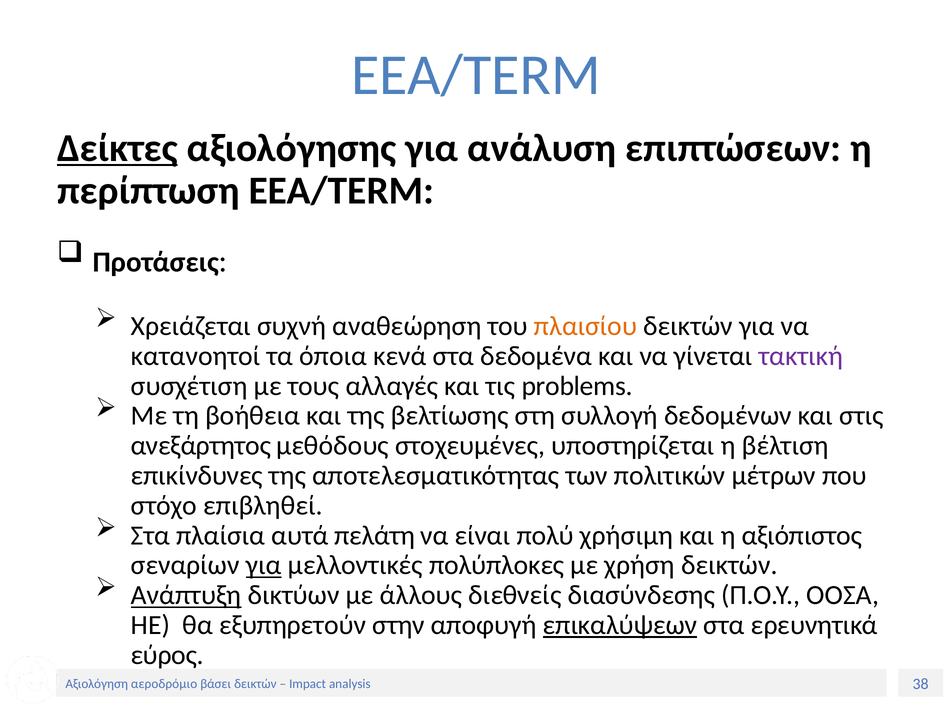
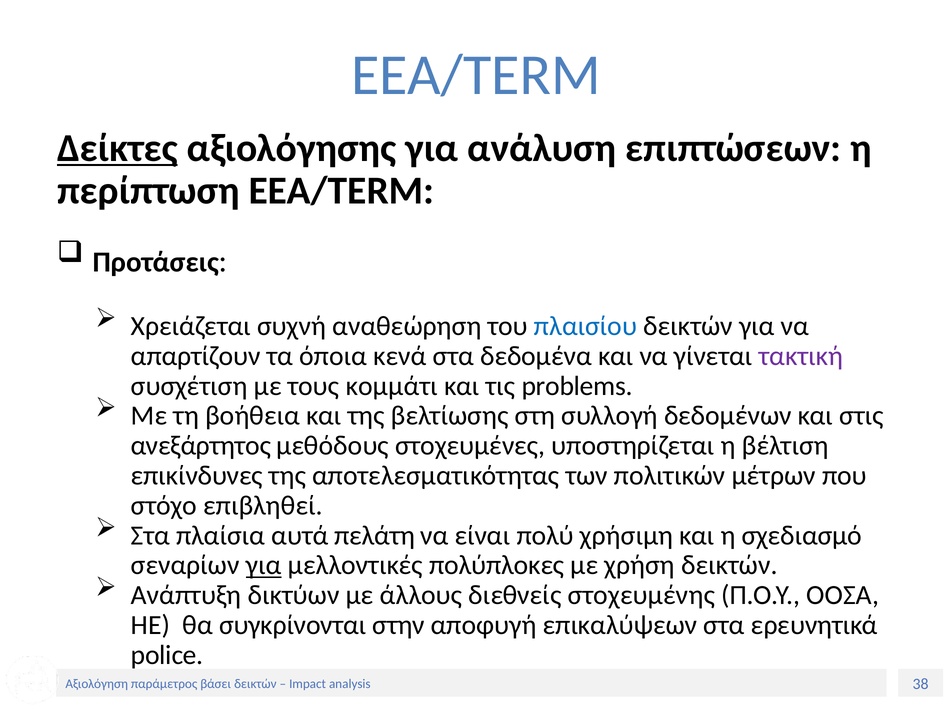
πλαισίου colour: orange -> blue
κατανοητοί: κατανοητοί -> απαρτίζουν
αλλαγές: αλλαγές -> κομμάτι
αξιόπιστος: αξιόπιστος -> σχεδιασμό
Ανάπτυξη underline: present -> none
διασύνδεσης: διασύνδεσης -> στοχευμένης
εξυπηρετούν: εξυπηρετούν -> συγκρίνονται
επικαλύψεων underline: present -> none
εύρος: εύρος -> police
αεροδρόμιο: αεροδρόμιο -> παράμετρος
